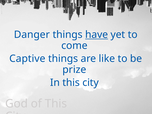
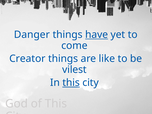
Captive: Captive -> Creator
prize: prize -> vilest
this at (71, 83) underline: none -> present
